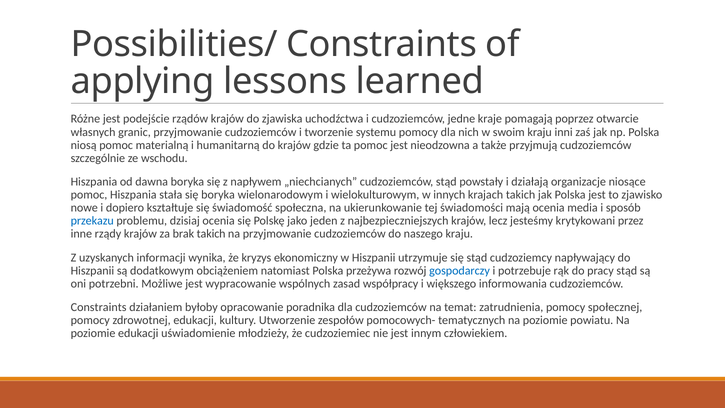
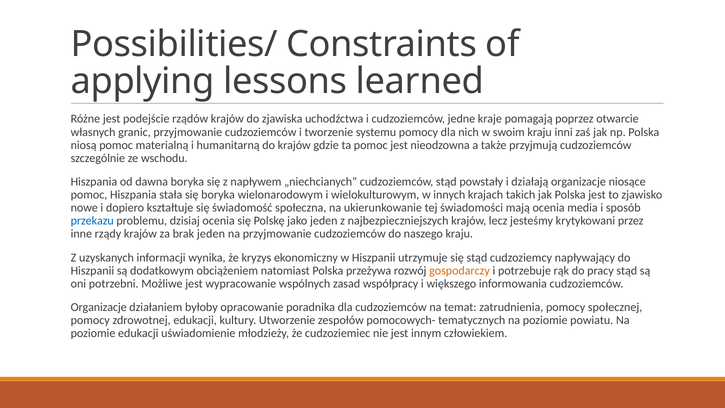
brak takich: takich -> jeden
gospodarczy colour: blue -> orange
Constraints at (99, 307): Constraints -> Organizacje
